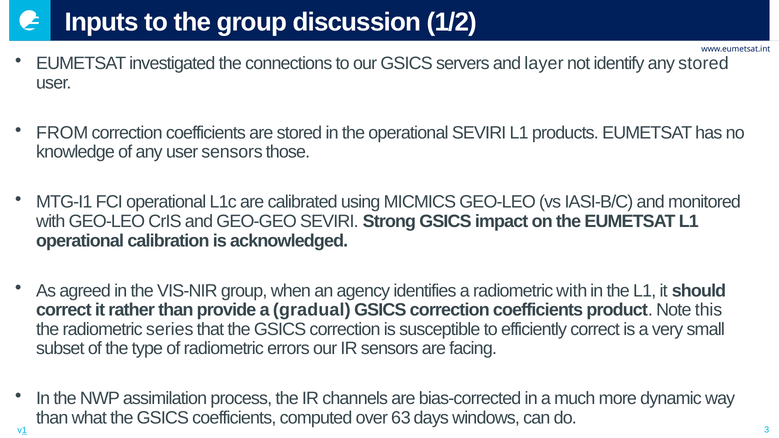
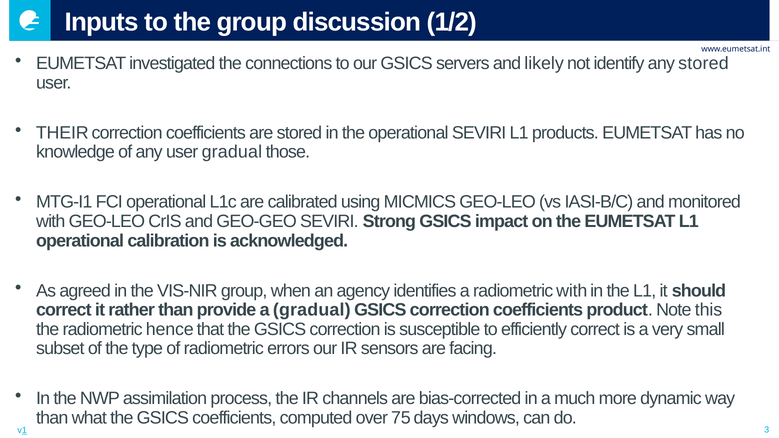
layer: layer -> likely
FROM: FROM -> THEIR
user sensors: sensors -> gradual
series: series -> hence
63: 63 -> 75
